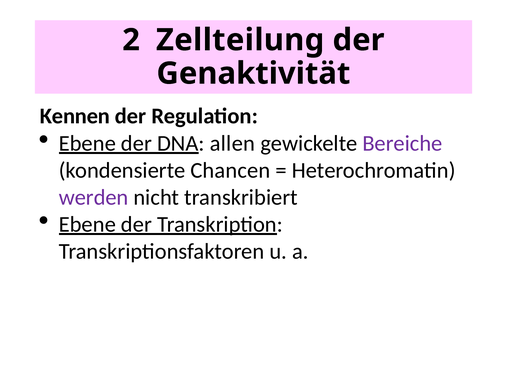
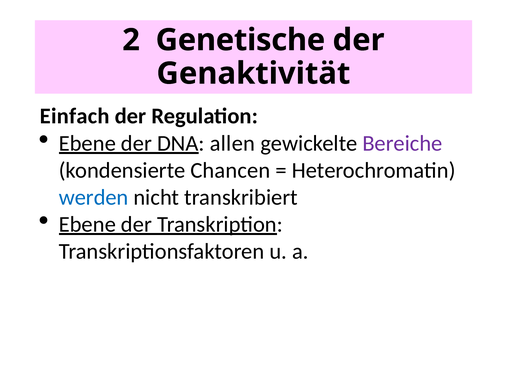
Zellteilung: Zellteilung -> Genetische
Kennen: Kennen -> Einfach
werden colour: purple -> blue
